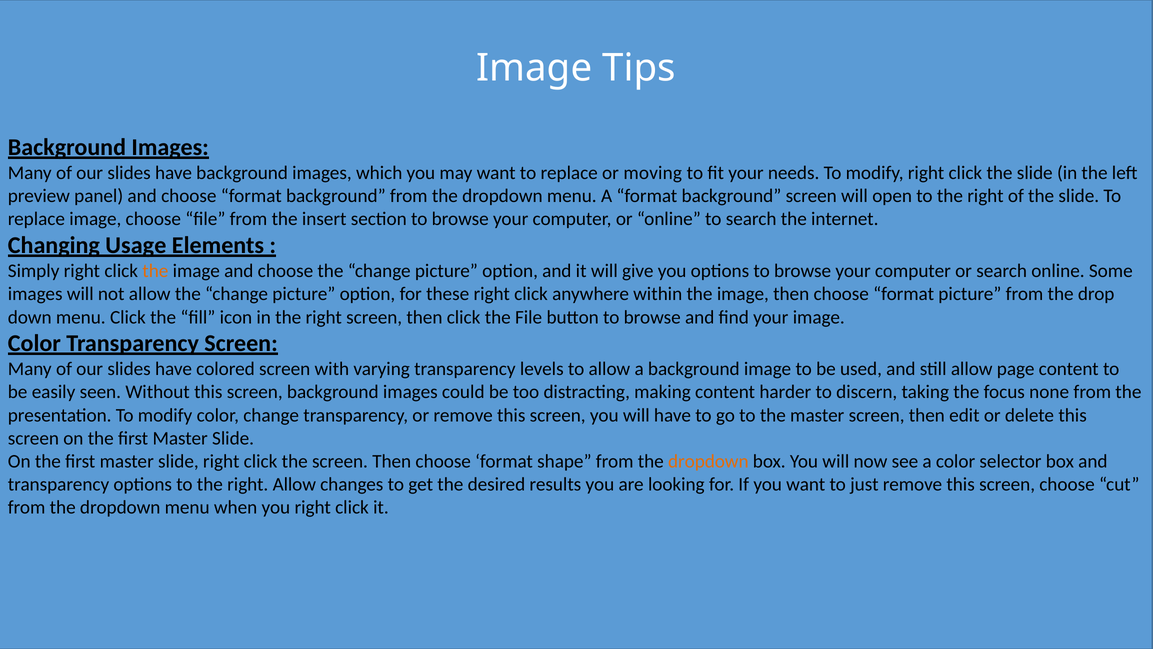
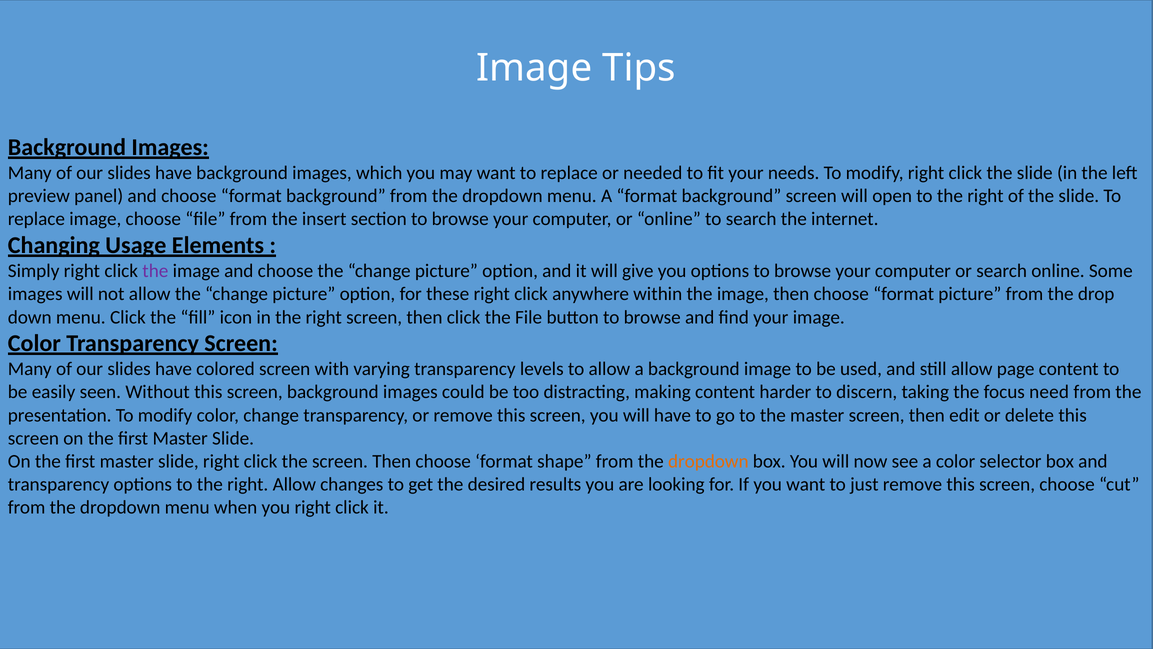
moving: moving -> needed
the at (155, 271) colour: orange -> purple
none: none -> need
